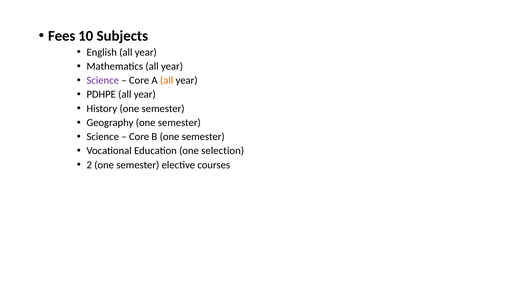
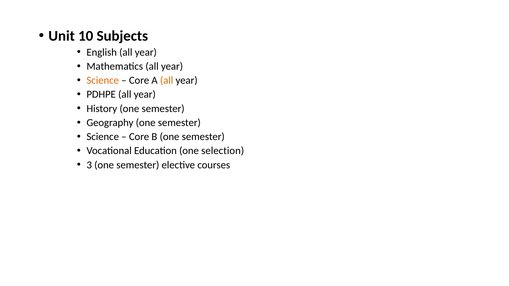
Fees: Fees -> Unit
Science at (103, 80) colour: purple -> orange
2: 2 -> 3
